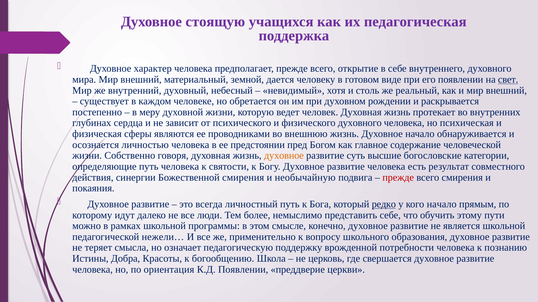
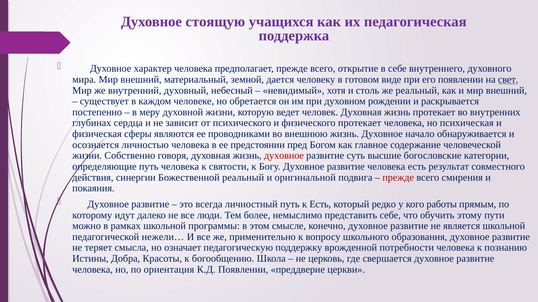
физического духовного: духовного -> протекает
духовное at (284, 156) colour: orange -> red
Божественной смирения: смирения -> реальный
необычайную: необычайную -> оригинальной
к Бога: Бога -> Есть
редко underline: present -> none
кого начало: начало -> работы
